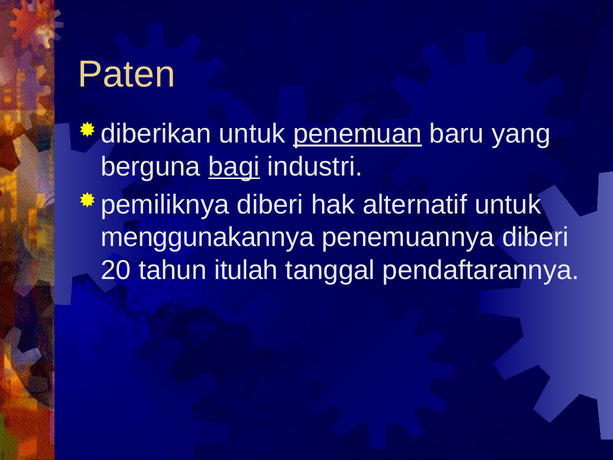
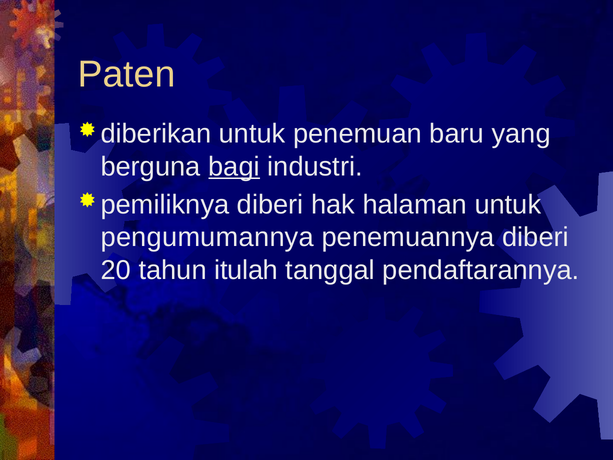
penemuan underline: present -> none
alternatif: alternatif -> halaman
menggunakannya: menggunakannya -> pengumumannya
